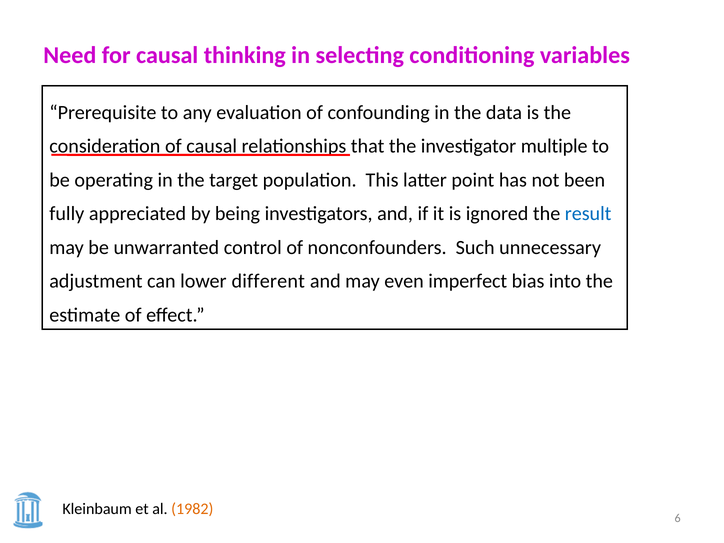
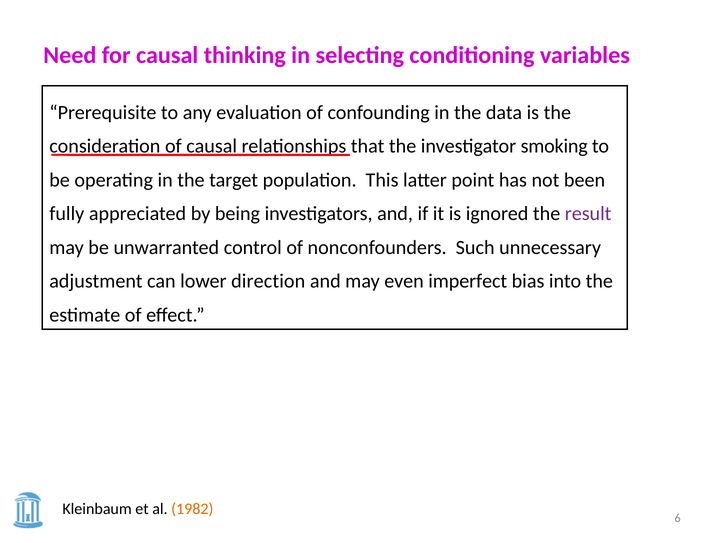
multiple: multiple -> smoking
result colour: blue -> purple
different: different -> direction
